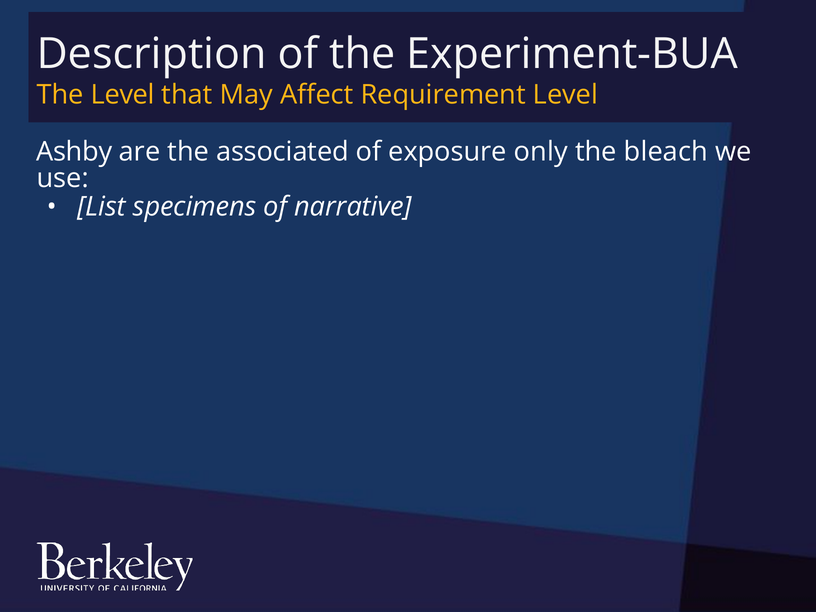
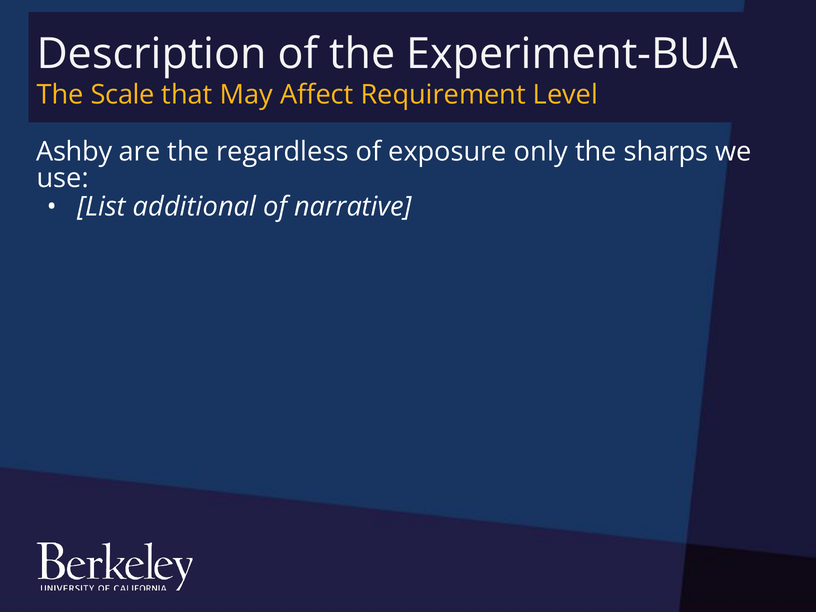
The Level: Level -> Scale
associated: associated -> regardless
bleach: bleach -> sharps
specimens: specimens -> additional
